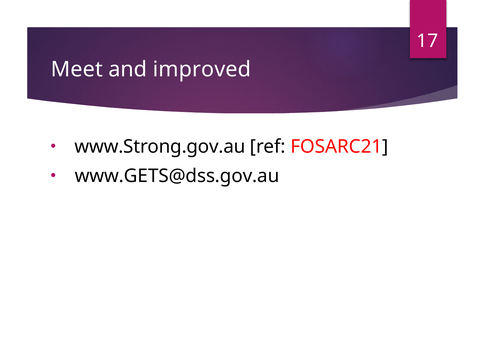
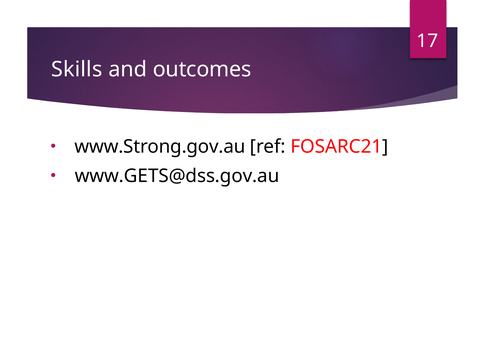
Meet: Meet -> Skills
improved: improved -> outcomes
